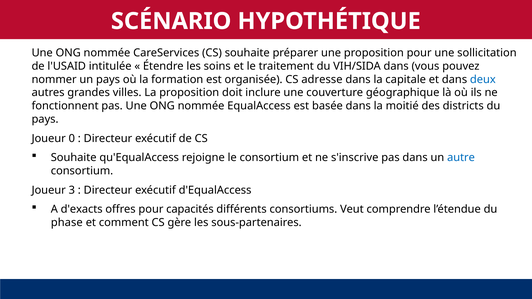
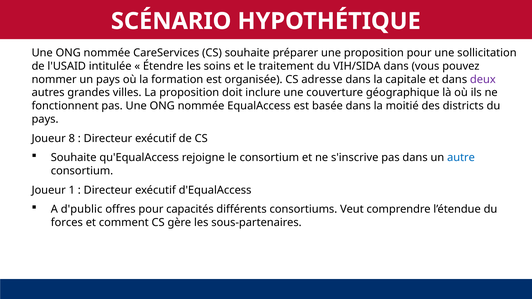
deux colour: blue -> purple
0: 0 -> 8
3: 3 -> 1
d'exacts: d'exacts -> d'public
phase: phase -> forces
